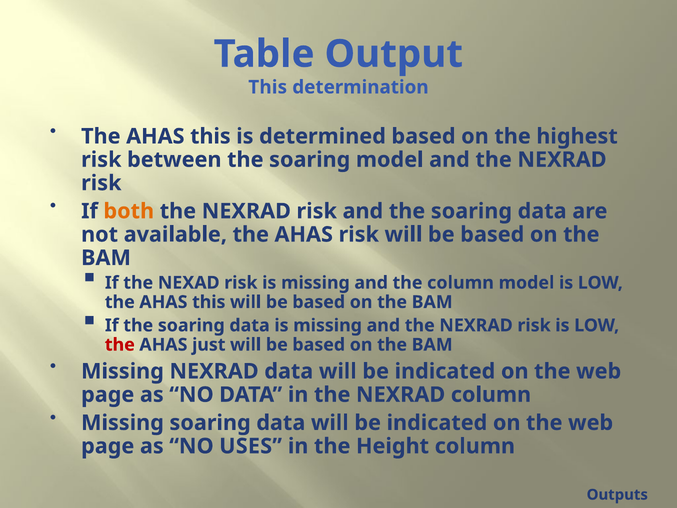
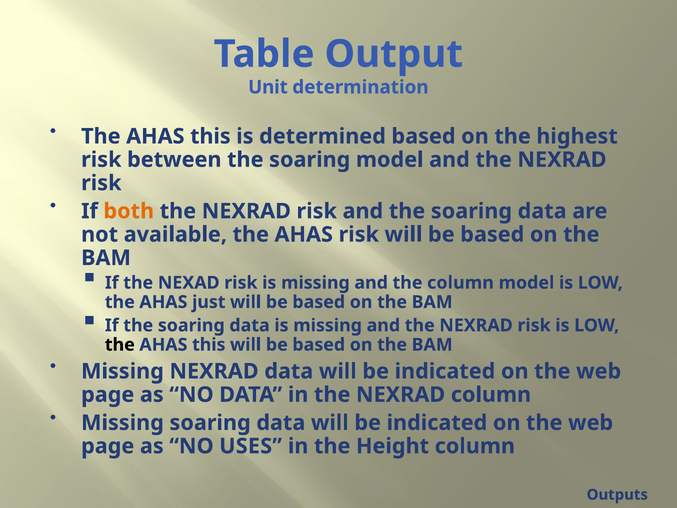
This at (268, 87): This -> Unit
this at (209, 302): this -> just
the at (120, 345) colour: red -> black
just at (209, 345): just -> this
